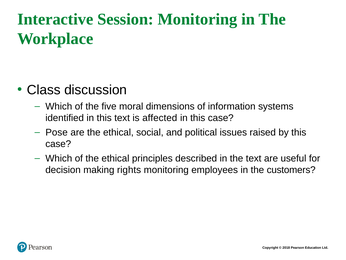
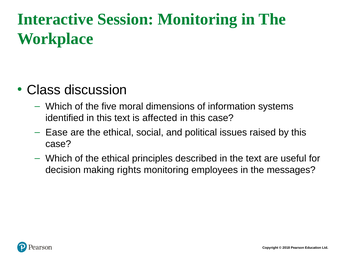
Pose: Pose -> Ease
customers: customers -> messages
